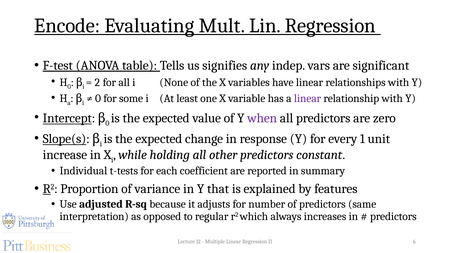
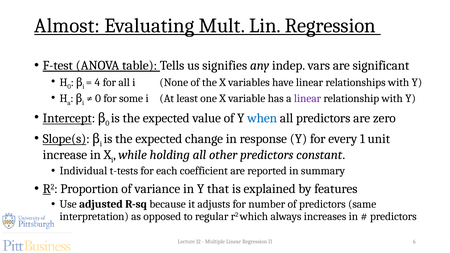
Encode: Encode -> Almost
2: 2 -> 4
when colour: purple -> blue
